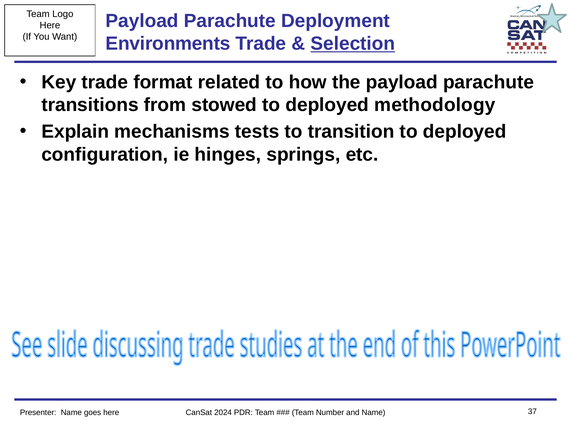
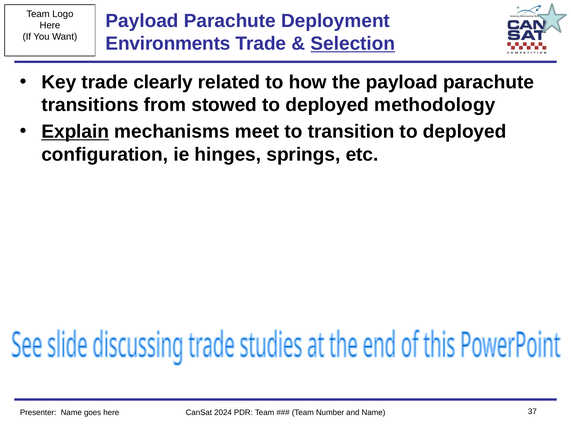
format: format -> clearly
Explain underline: none -> present
tests: tests -> meet
